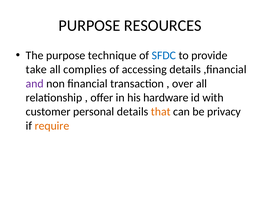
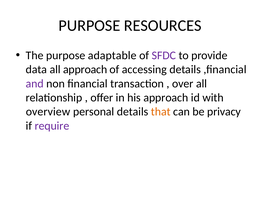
technique: technique -> adaptable
SFDC colour: blue -> purple
take: take -> data
all complies: complies -> approach
his hardware: hardware -> approach
customer: customer -> overview
require colour: orange -> purple
